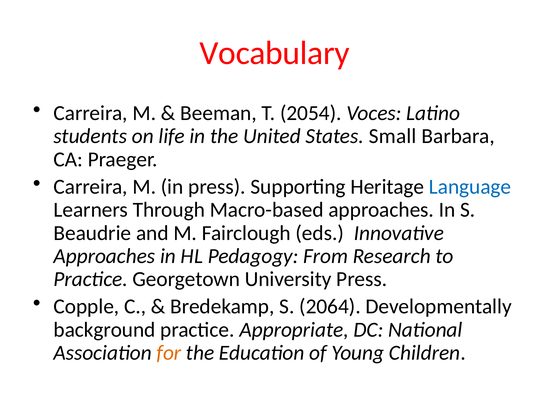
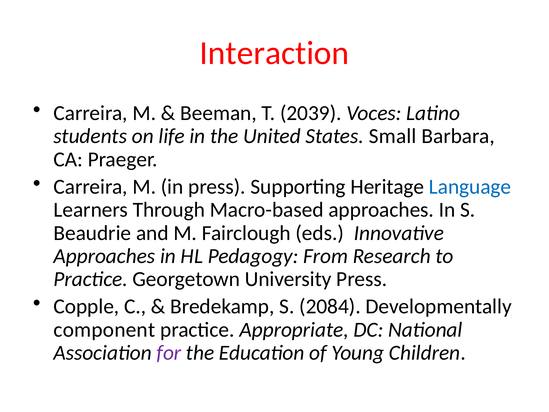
Vocabulary: Vocabulary -> Interaction
2054: 2054 -> 2039
2064: 2064 -> 2084
background: background -> component
for colour: orange -> purple
